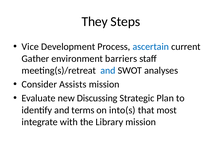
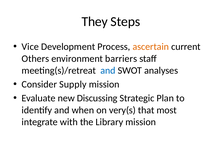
ascertain colour: blue -> orange
Gather: Gather -> Others
Assists: Assists -> Supply
terms: terms -> when
into(s: into(s -> very(s
